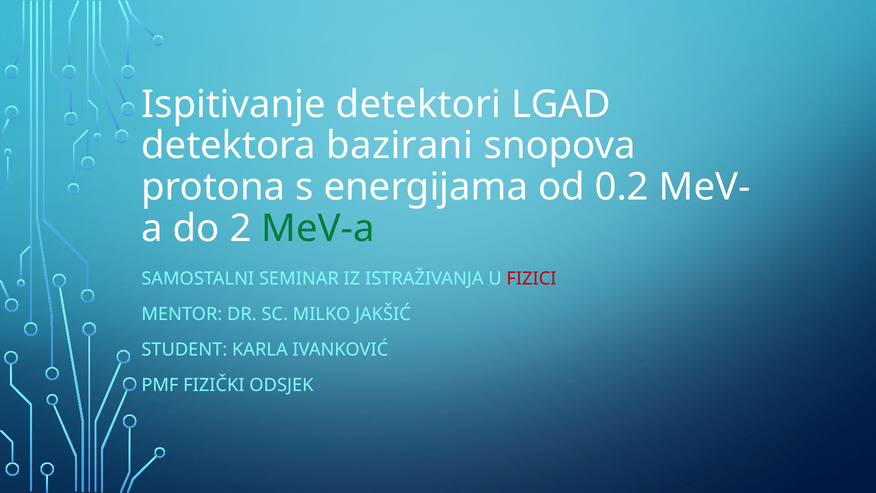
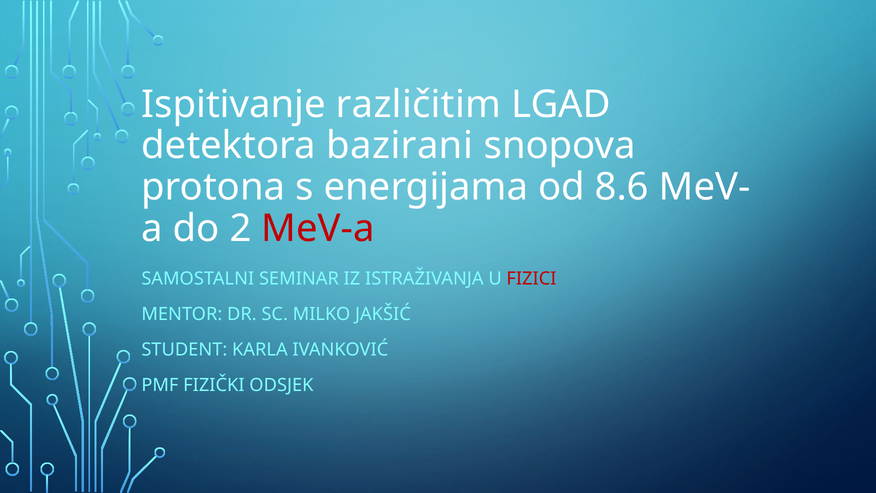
detektori: detektori -> različitim
0.2: 0.2 -> 8.6
MeV-a colour: green -> red
